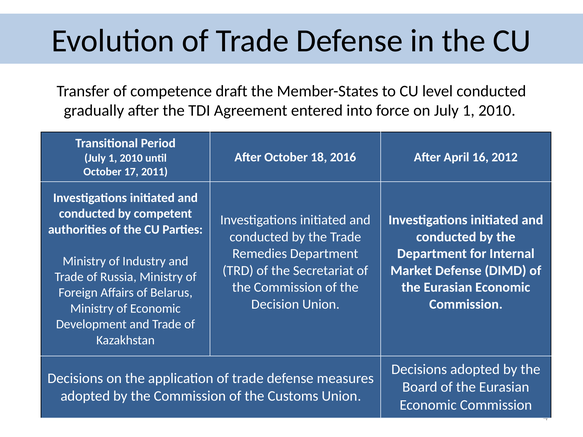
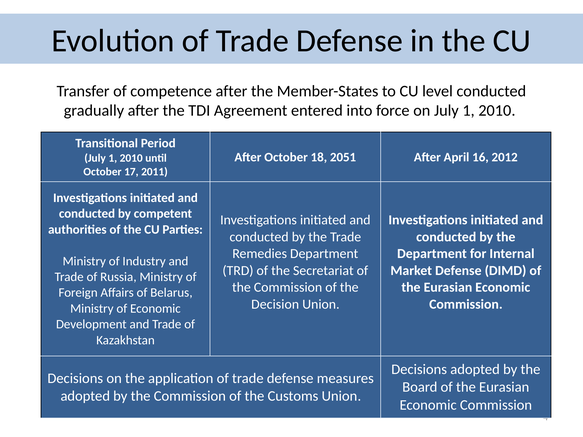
competence draft: draft -> after
2016: 2016 -> 2051
